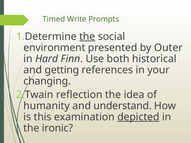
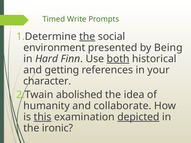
Outer: Outer -> Being
both underline: none -> present
changing: changing -> character
reflection: reflection -> abolished
understand: understand -> collaborate
this underline: none -> present
